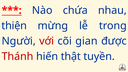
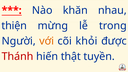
chứa: chứa -> khăn
với colour: red -> orange
gian: gian -> khỏi
